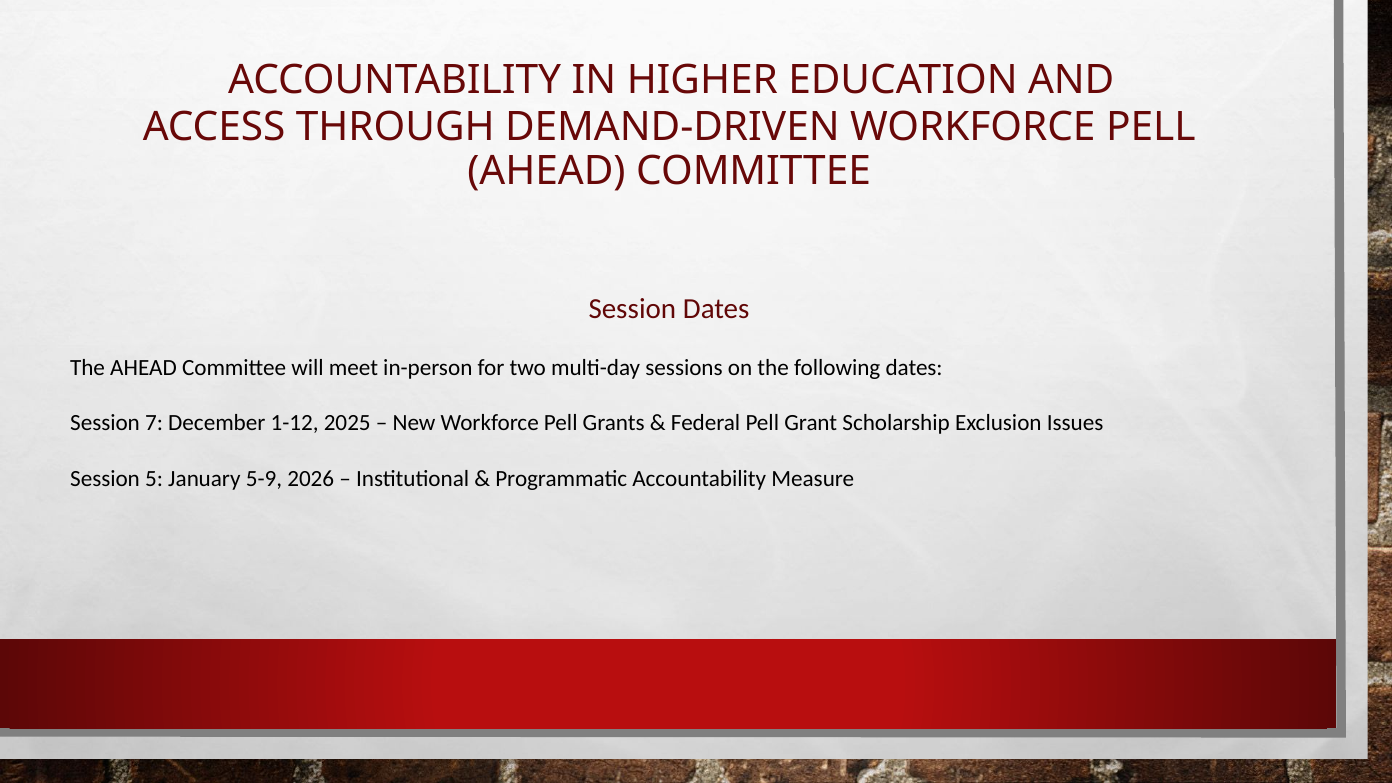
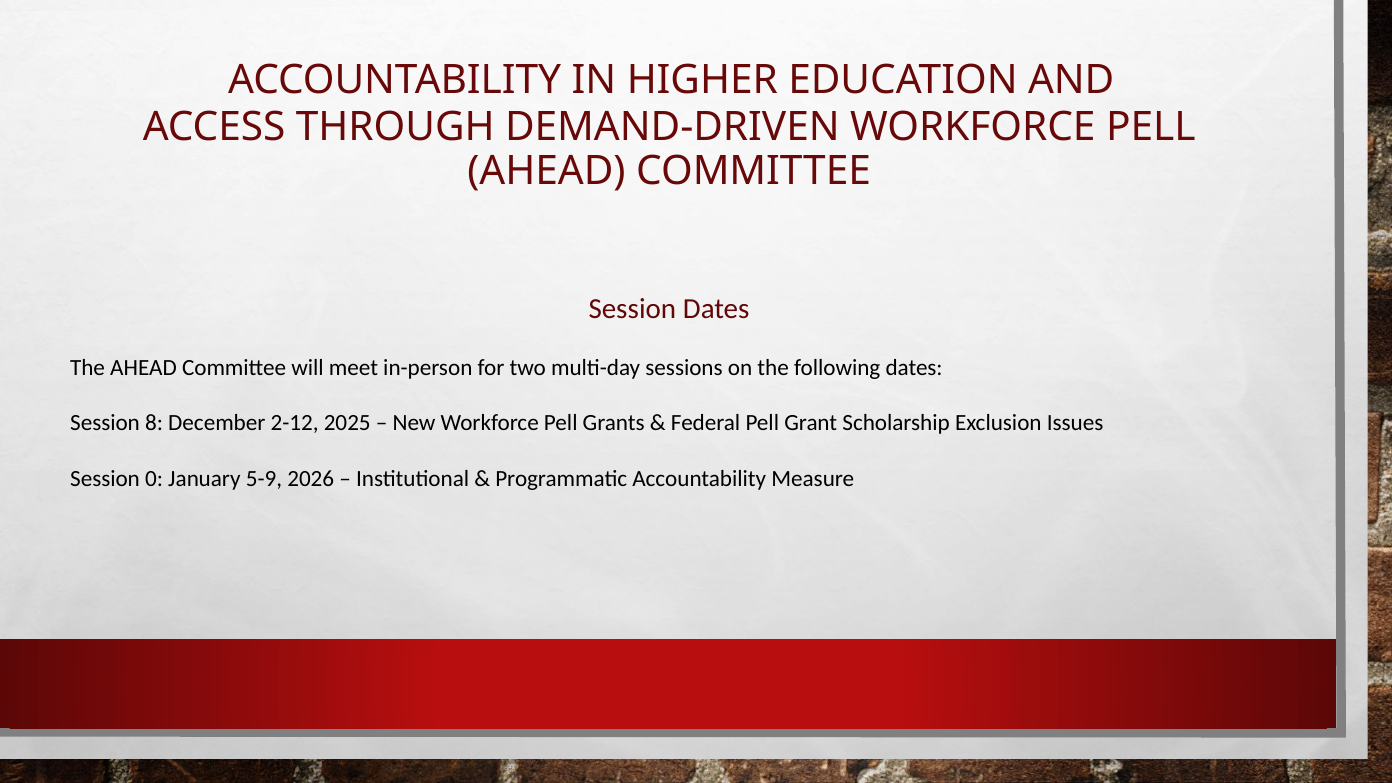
7: 7 -> 8
1-12: 1-12 -> 2-12
5: 5 -> 0
